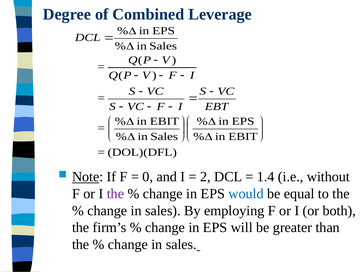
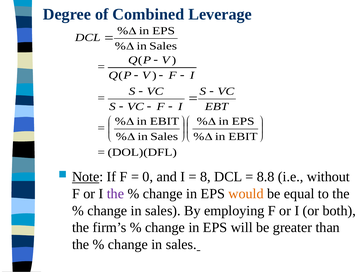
2: 2 -> 8
1.4: 1.4 -> 8.8
would colour: blue -> orange
